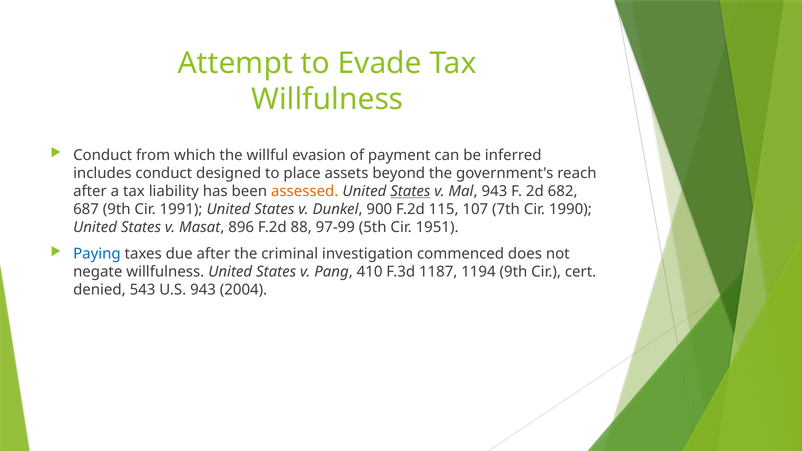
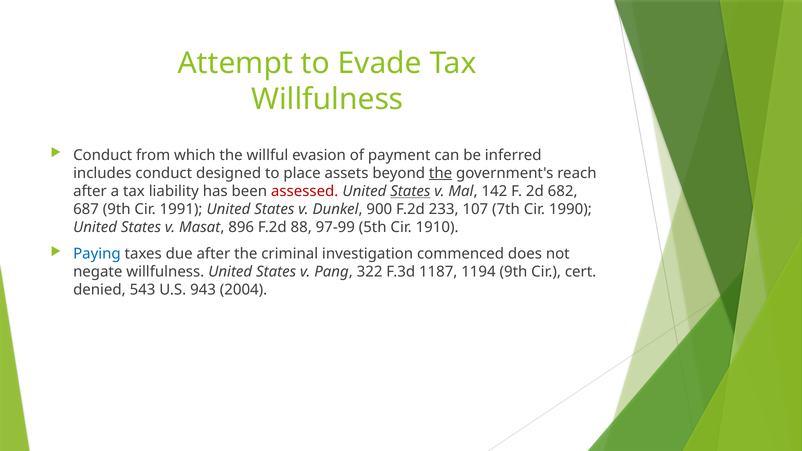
the at (441, 173) underline: none -> present
assessed colour: orange -> red
Mal 943: 943 -> 142
115: 115 -> 233
1951: 1951 -> 1910
410: 410 -> 322
